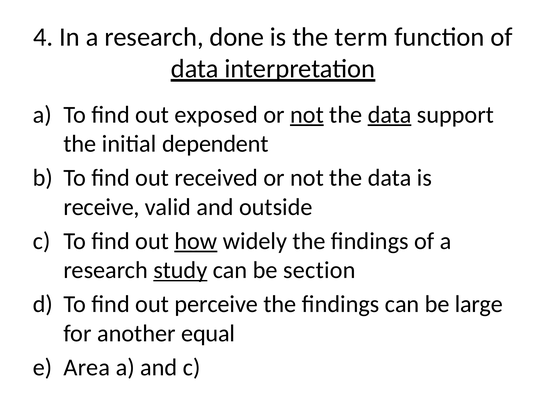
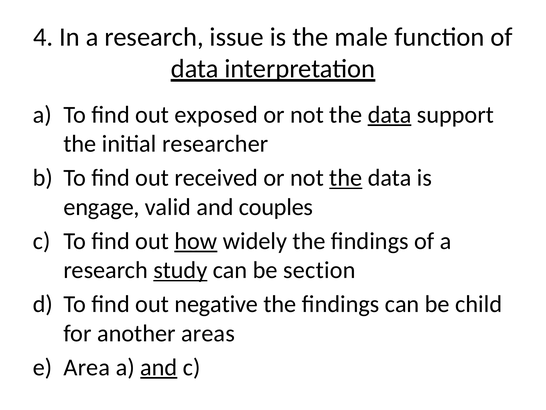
done: done -> issue
term: term -> male
not at (307, 115) underline: present -> none
dependent: dependent -> researcher
the at (346, 178) underline: none -> present
receive: receive -> engage
outside: outside -> couples
perceive: perceive -> negative
large: large -> child
equal: equal -> areas
and at (159, 367) underline: none -> present
